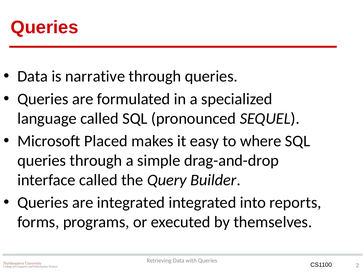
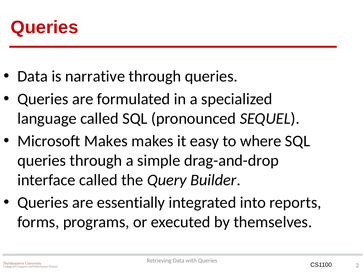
Microsoft Placed: Placed -> Makes
are integrated: integrated -> essentially
